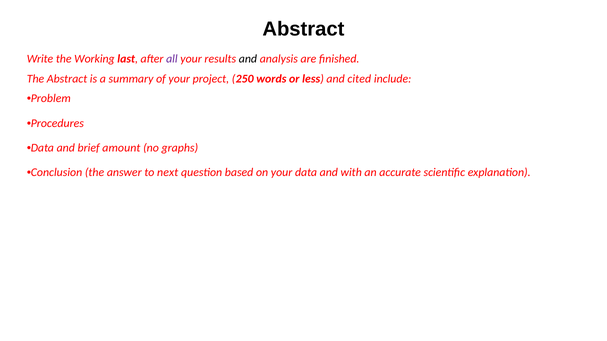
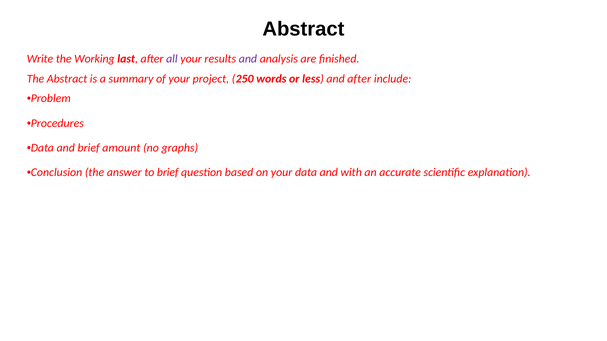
and at (248, 59) colour: black -> purple
and cited: cited -> after
to next: next -> brief
